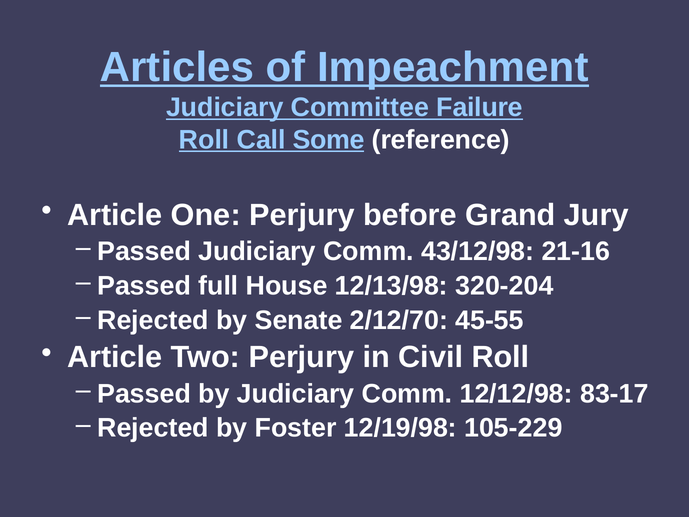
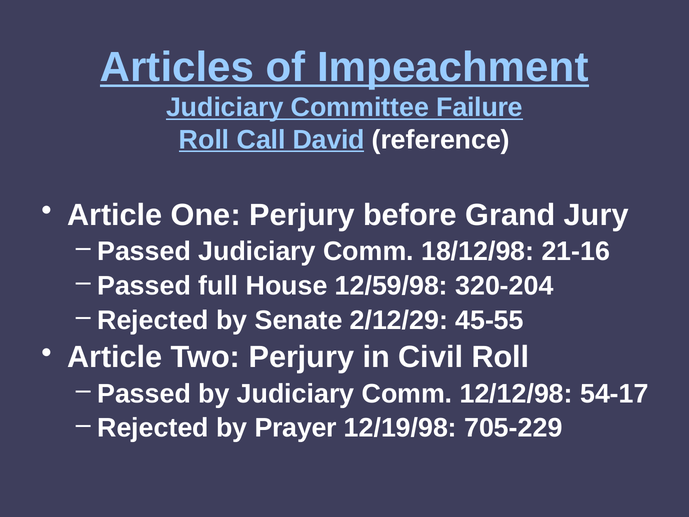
Some: Some -> David
43/12/98: 43/12/98 -> 18/12/98
12/13/98: 12/13/98 -> 12/59/98
2/12/70: 2/12/70 -> 2/12/29
83-17: 83-17 -> 54-17
Foster: Foster -> Prayer
105-229: 105-229 -> 705-229
